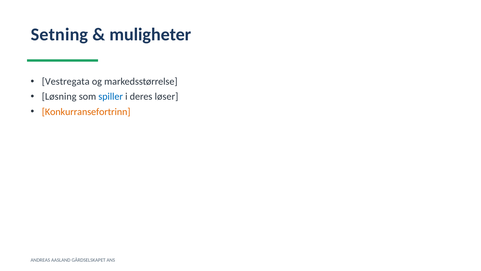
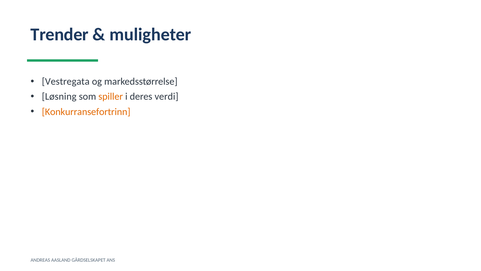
Setning: Setning -> Trender
spiller colour: blue -> orange
løser: løser -> verdi
